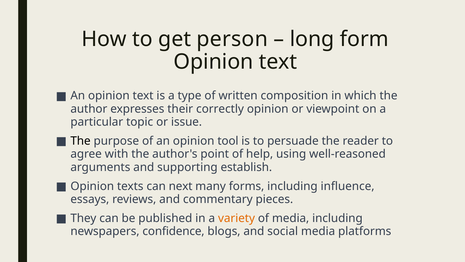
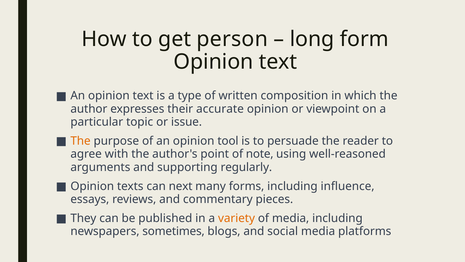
correctly: correctly -> accurate
The at (81, 141) colour: black -> orange
help: help -> note
establish: establish -> regularly
confidence: confidence -> sometimes
